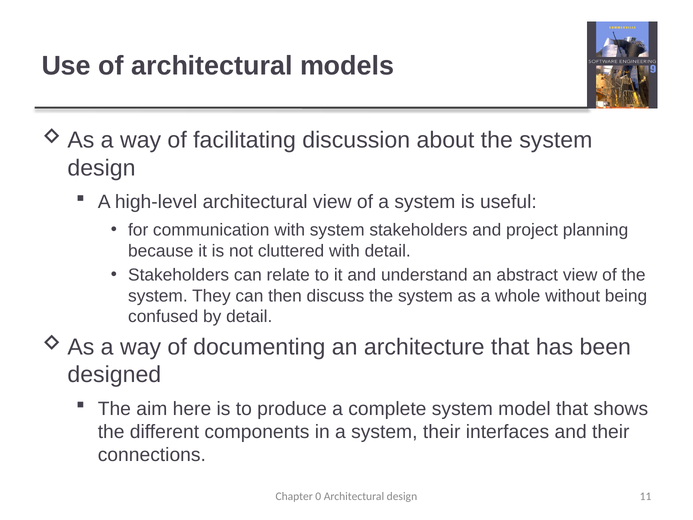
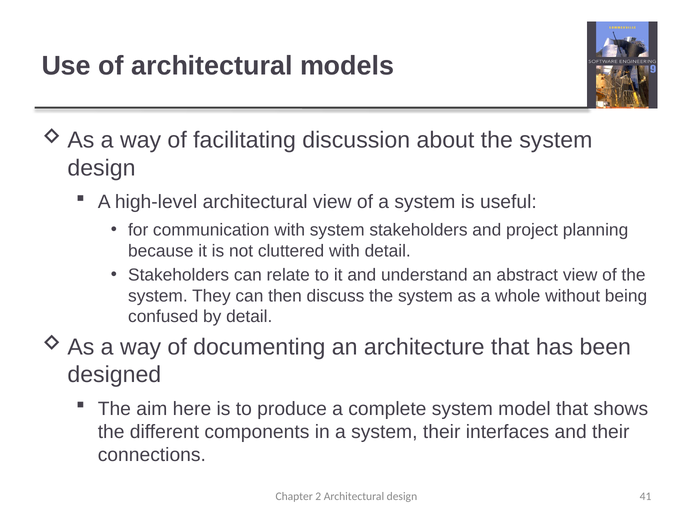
0: 0 -> 2
11: 11 -> 41
